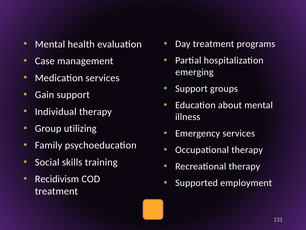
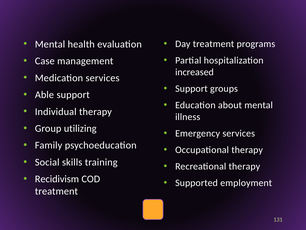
emerging: emerging -> increased
Gain: Gain -> Able
